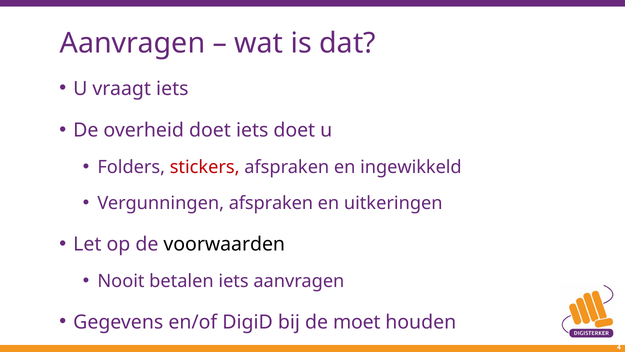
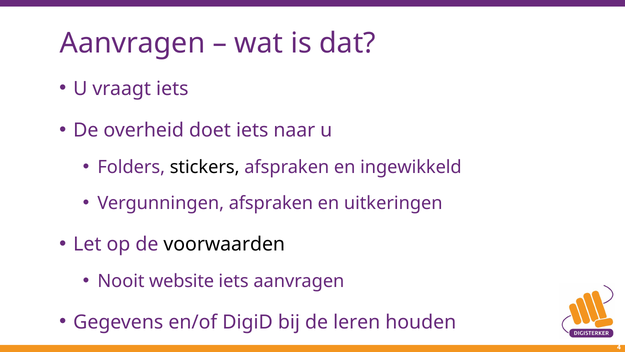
iets doet: doet -> naar
stickers colour: red -> black
betalen: betalen -> website
moet: moet -> leren
